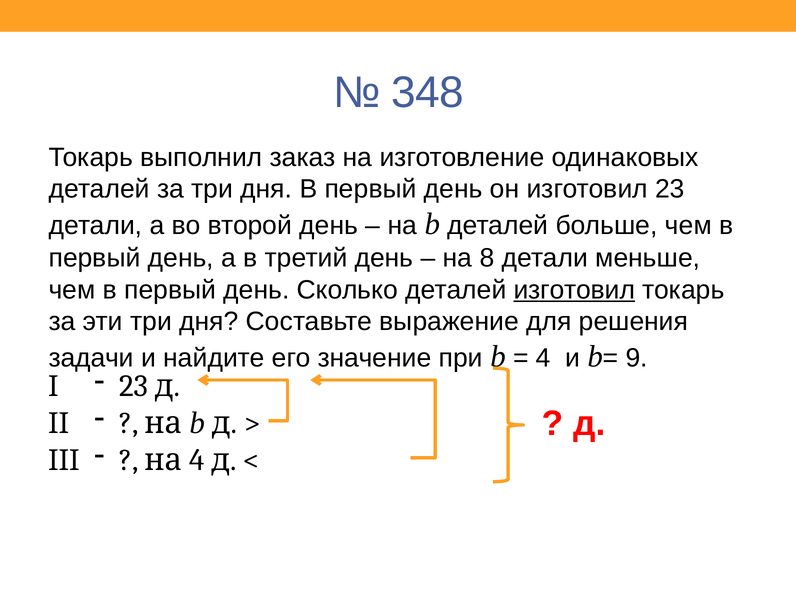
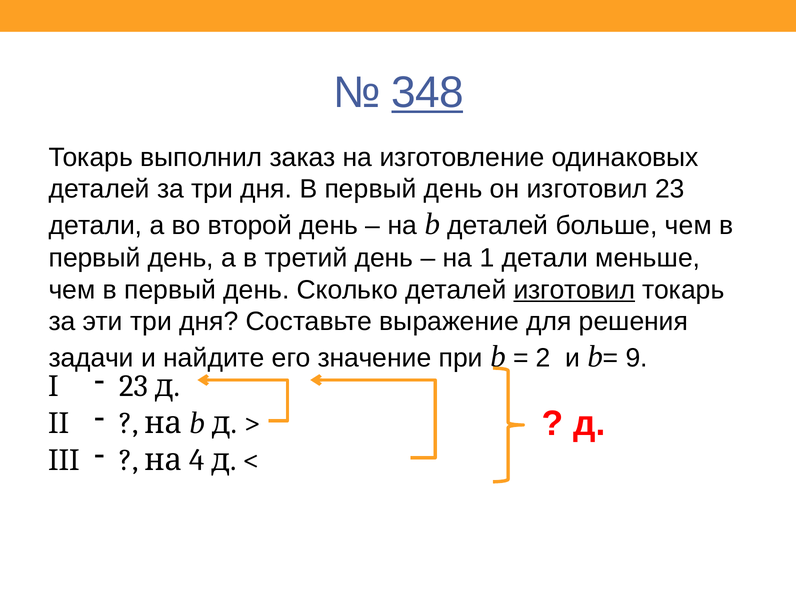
348 underline: none -> present
8: 8 -> 1
4 at (543, 358): 4 -> 2
